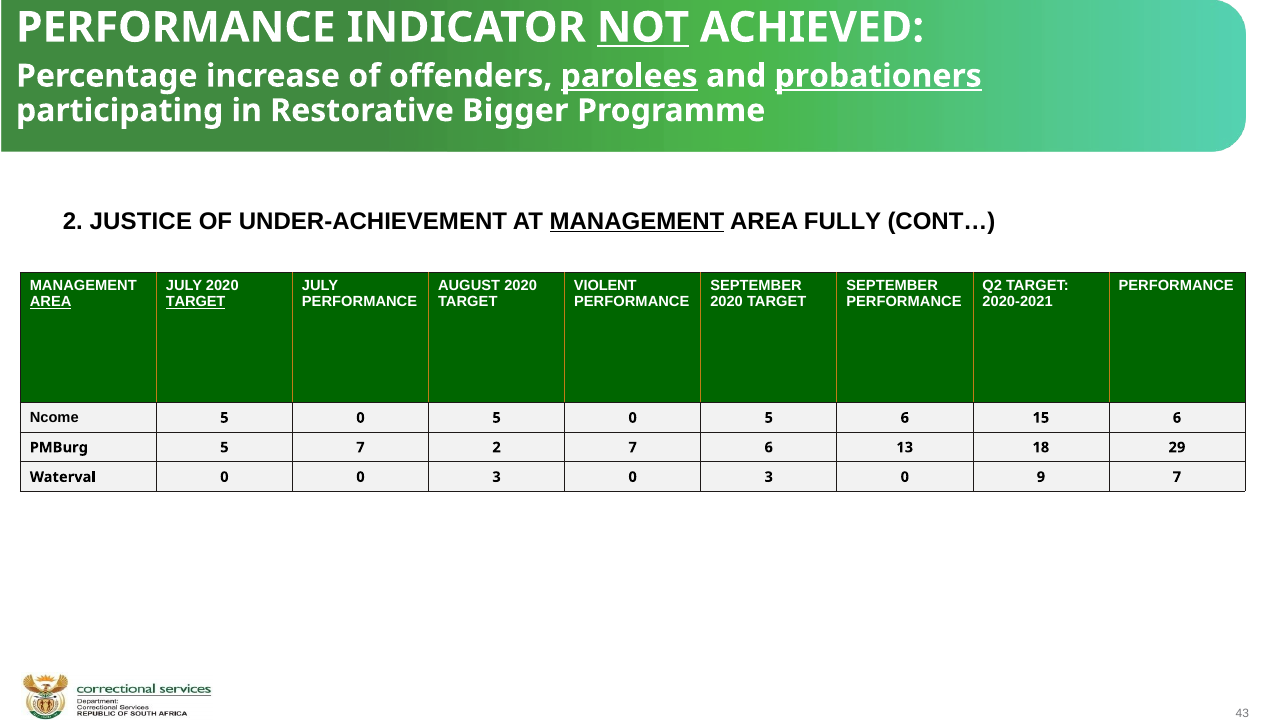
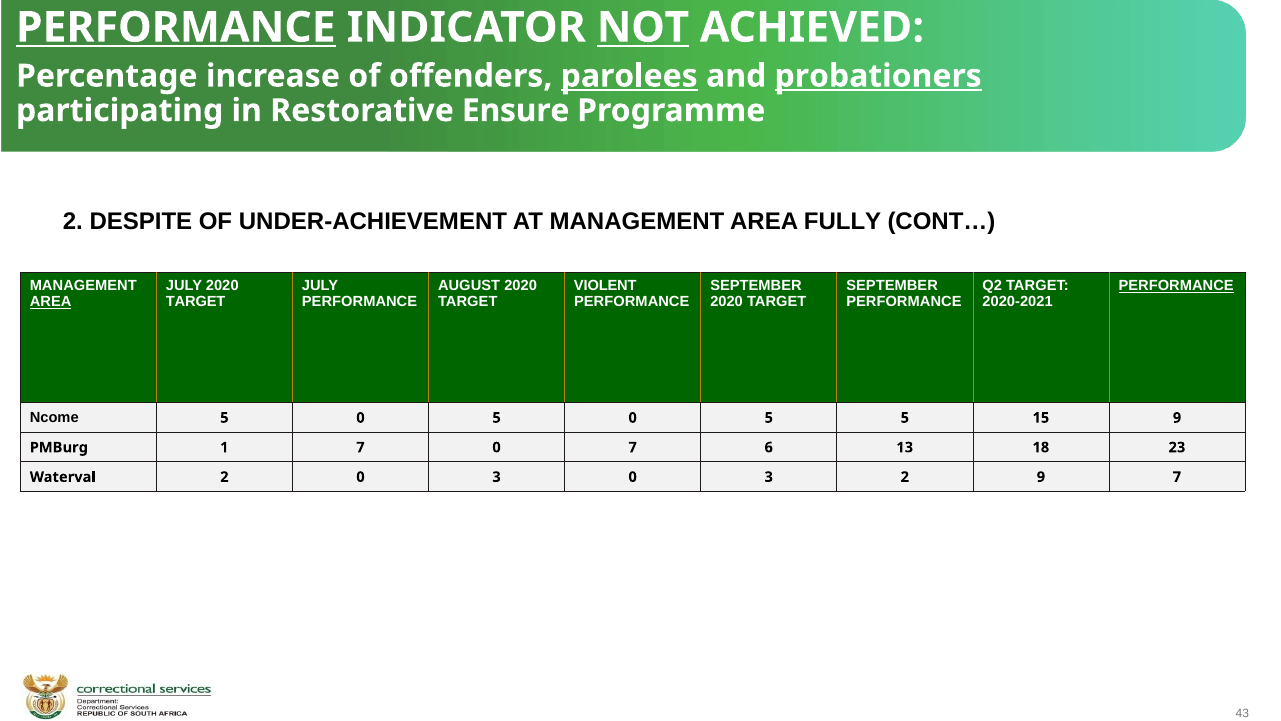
PERFORMANCE at (176, 28) underline: none -> present
Bigger: Bigger -> Ensure
JUSTICE: JUSTICE -> DESPITE
MANAGEMENT at (637, 221) underline: present -> none
PERFORMANCE at (1176, 285) underline: none -> present
TARGET at (196, 302) underline: present -> none
5 6: 6 -> 5
15 6: 6 -> 9
PMBurg 5: 5 -> 1
7 2: 2 -> 0
29: 29 -> 23
Waterval 0: 0 -> 2
3 0 3 0: 0 -> 2
